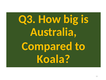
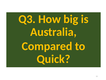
Koala: Koala -> Quick
